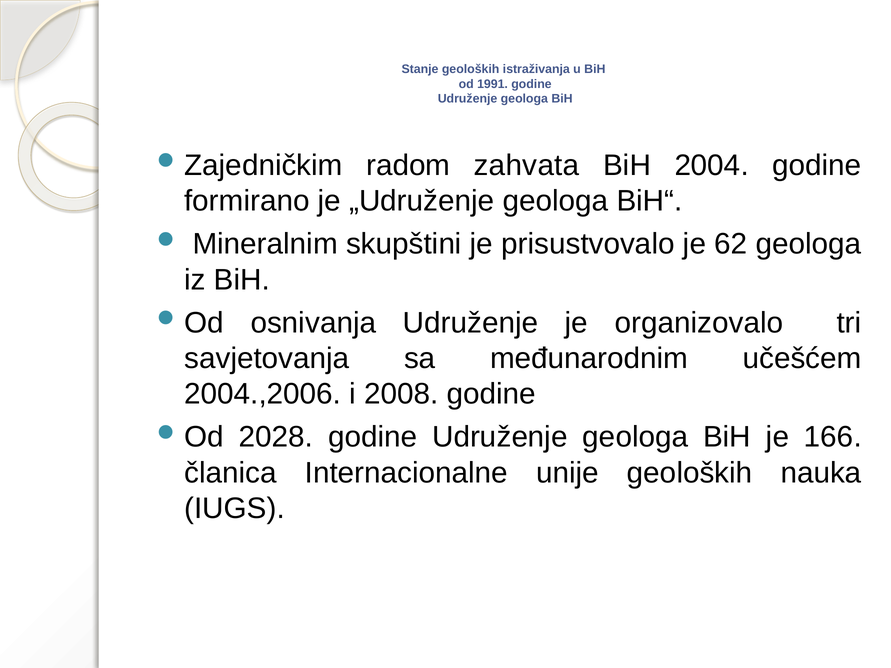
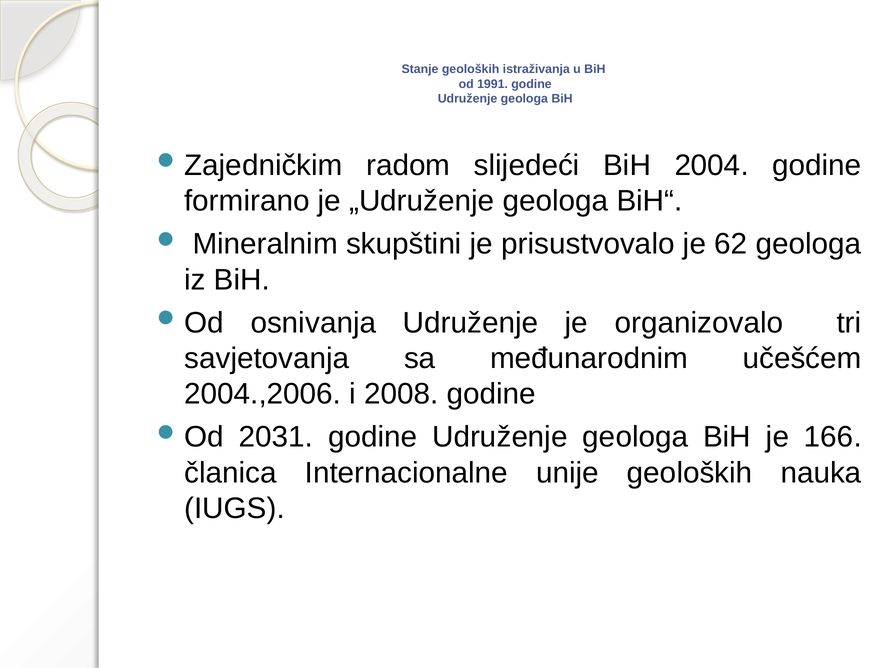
zahvata: zahvata -> slijedeći
2028: 2028 -> 2031
